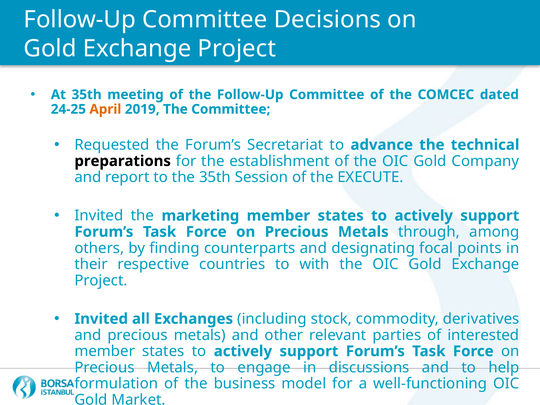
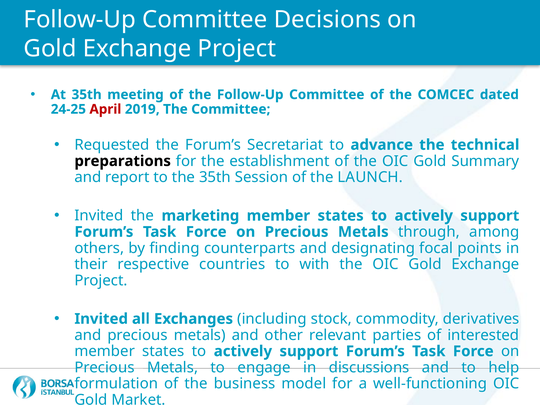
April colour: orange -> red
Company: Company -> Summary
EXECUTE: EXECUTE -> LAUNCH
